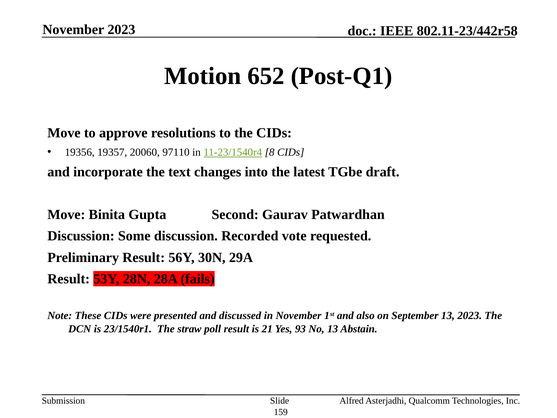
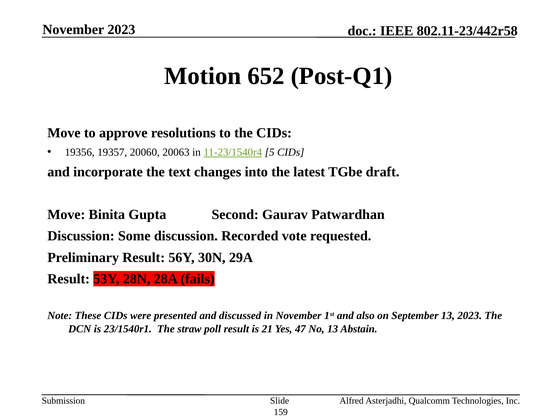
97110: 97110 -> 20063
8: 8 -> 5
93: 93 -> 47
